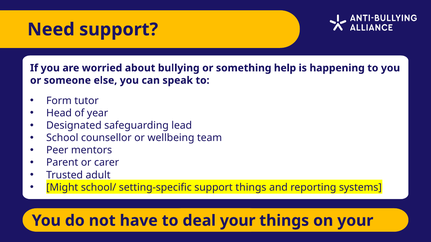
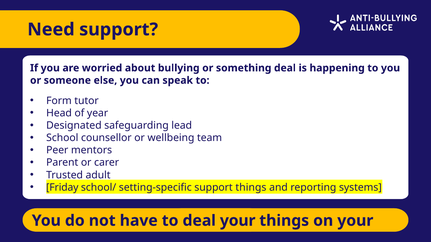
something help: help -> deal
Might: Might -> Friday
